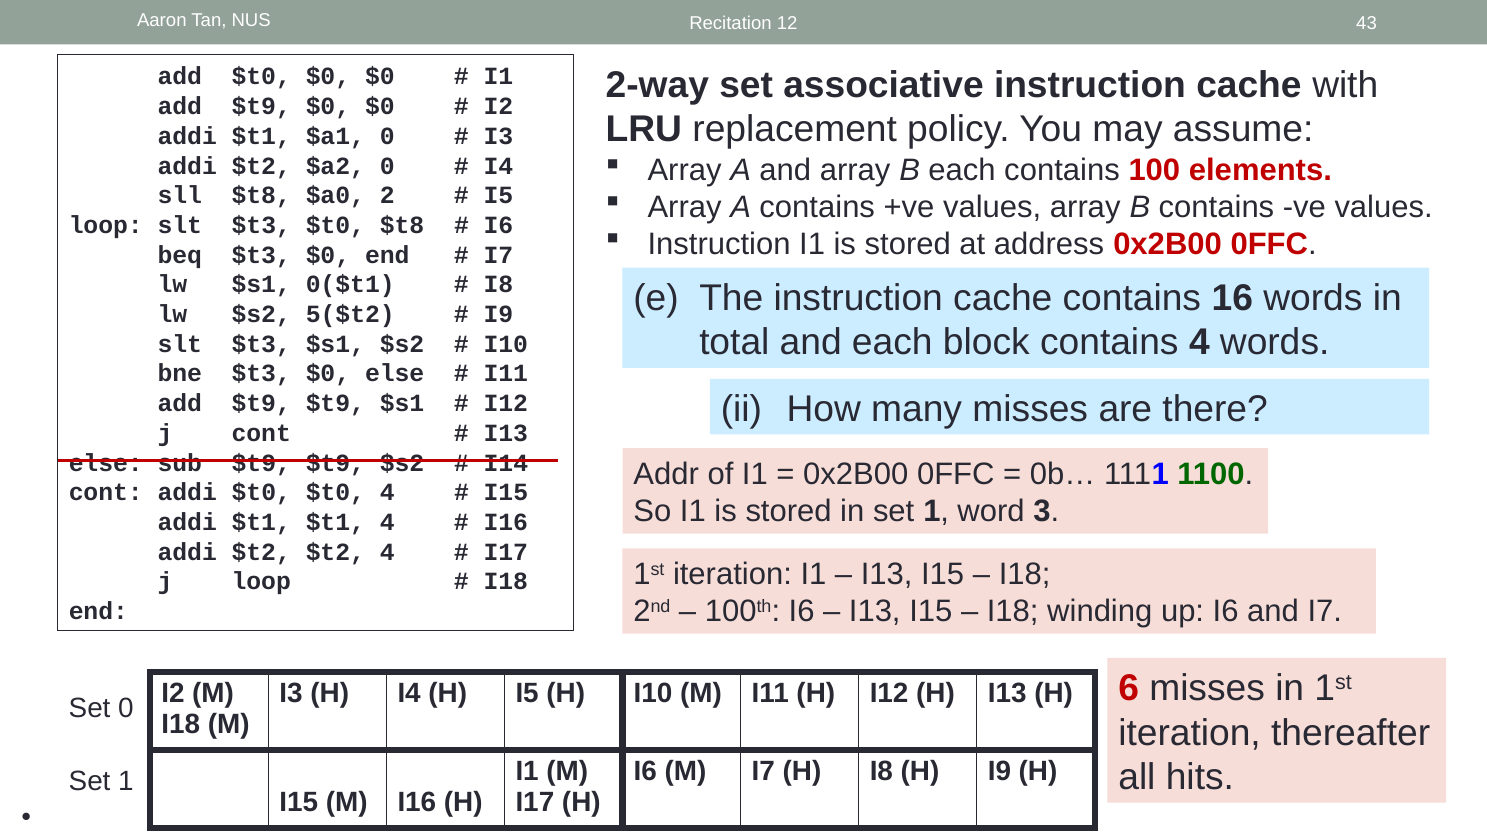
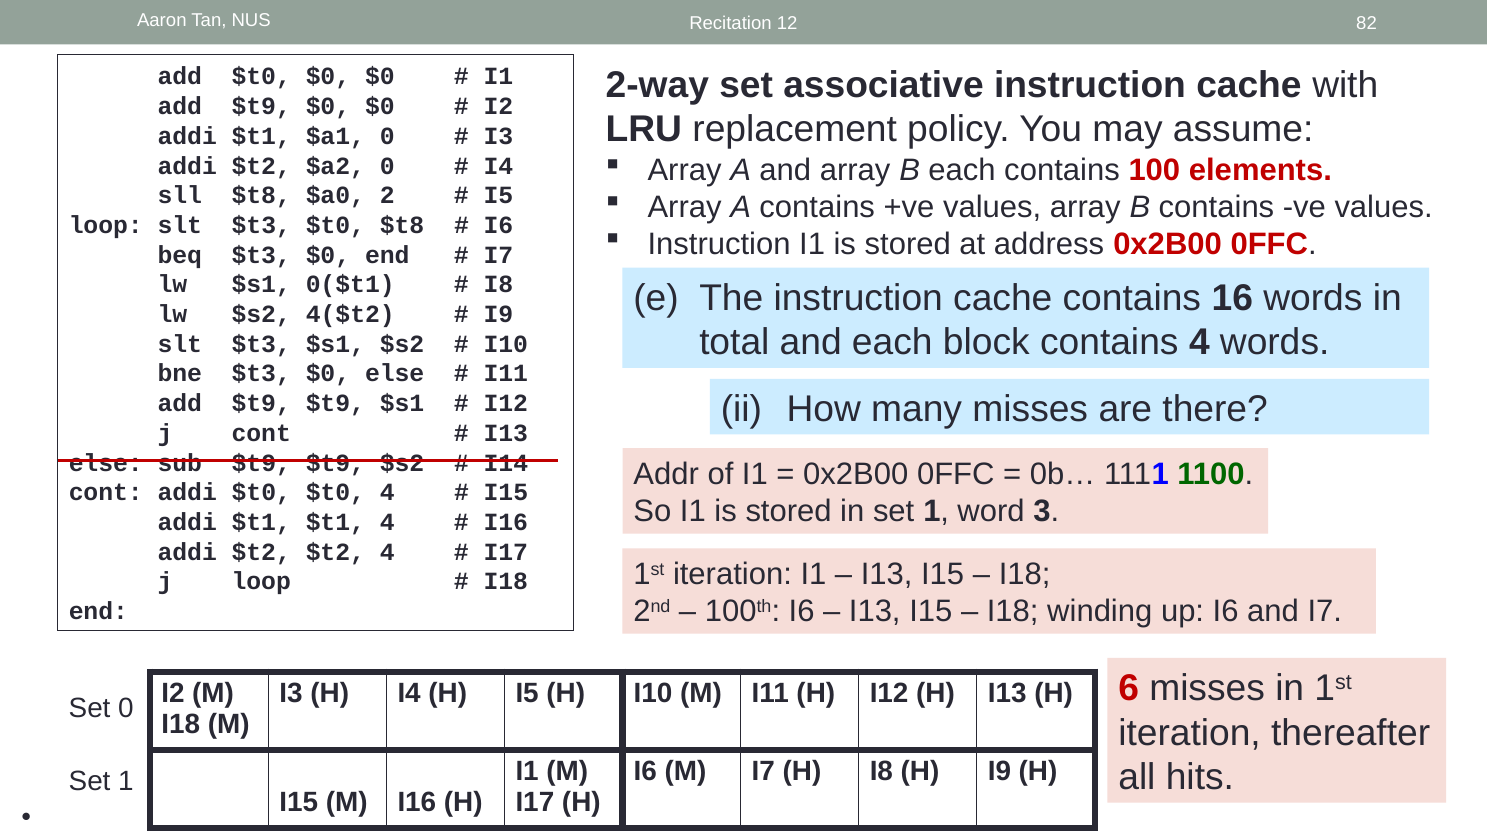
43: 43 -> 82
5($t2: 5($t2 -> 4($t2
